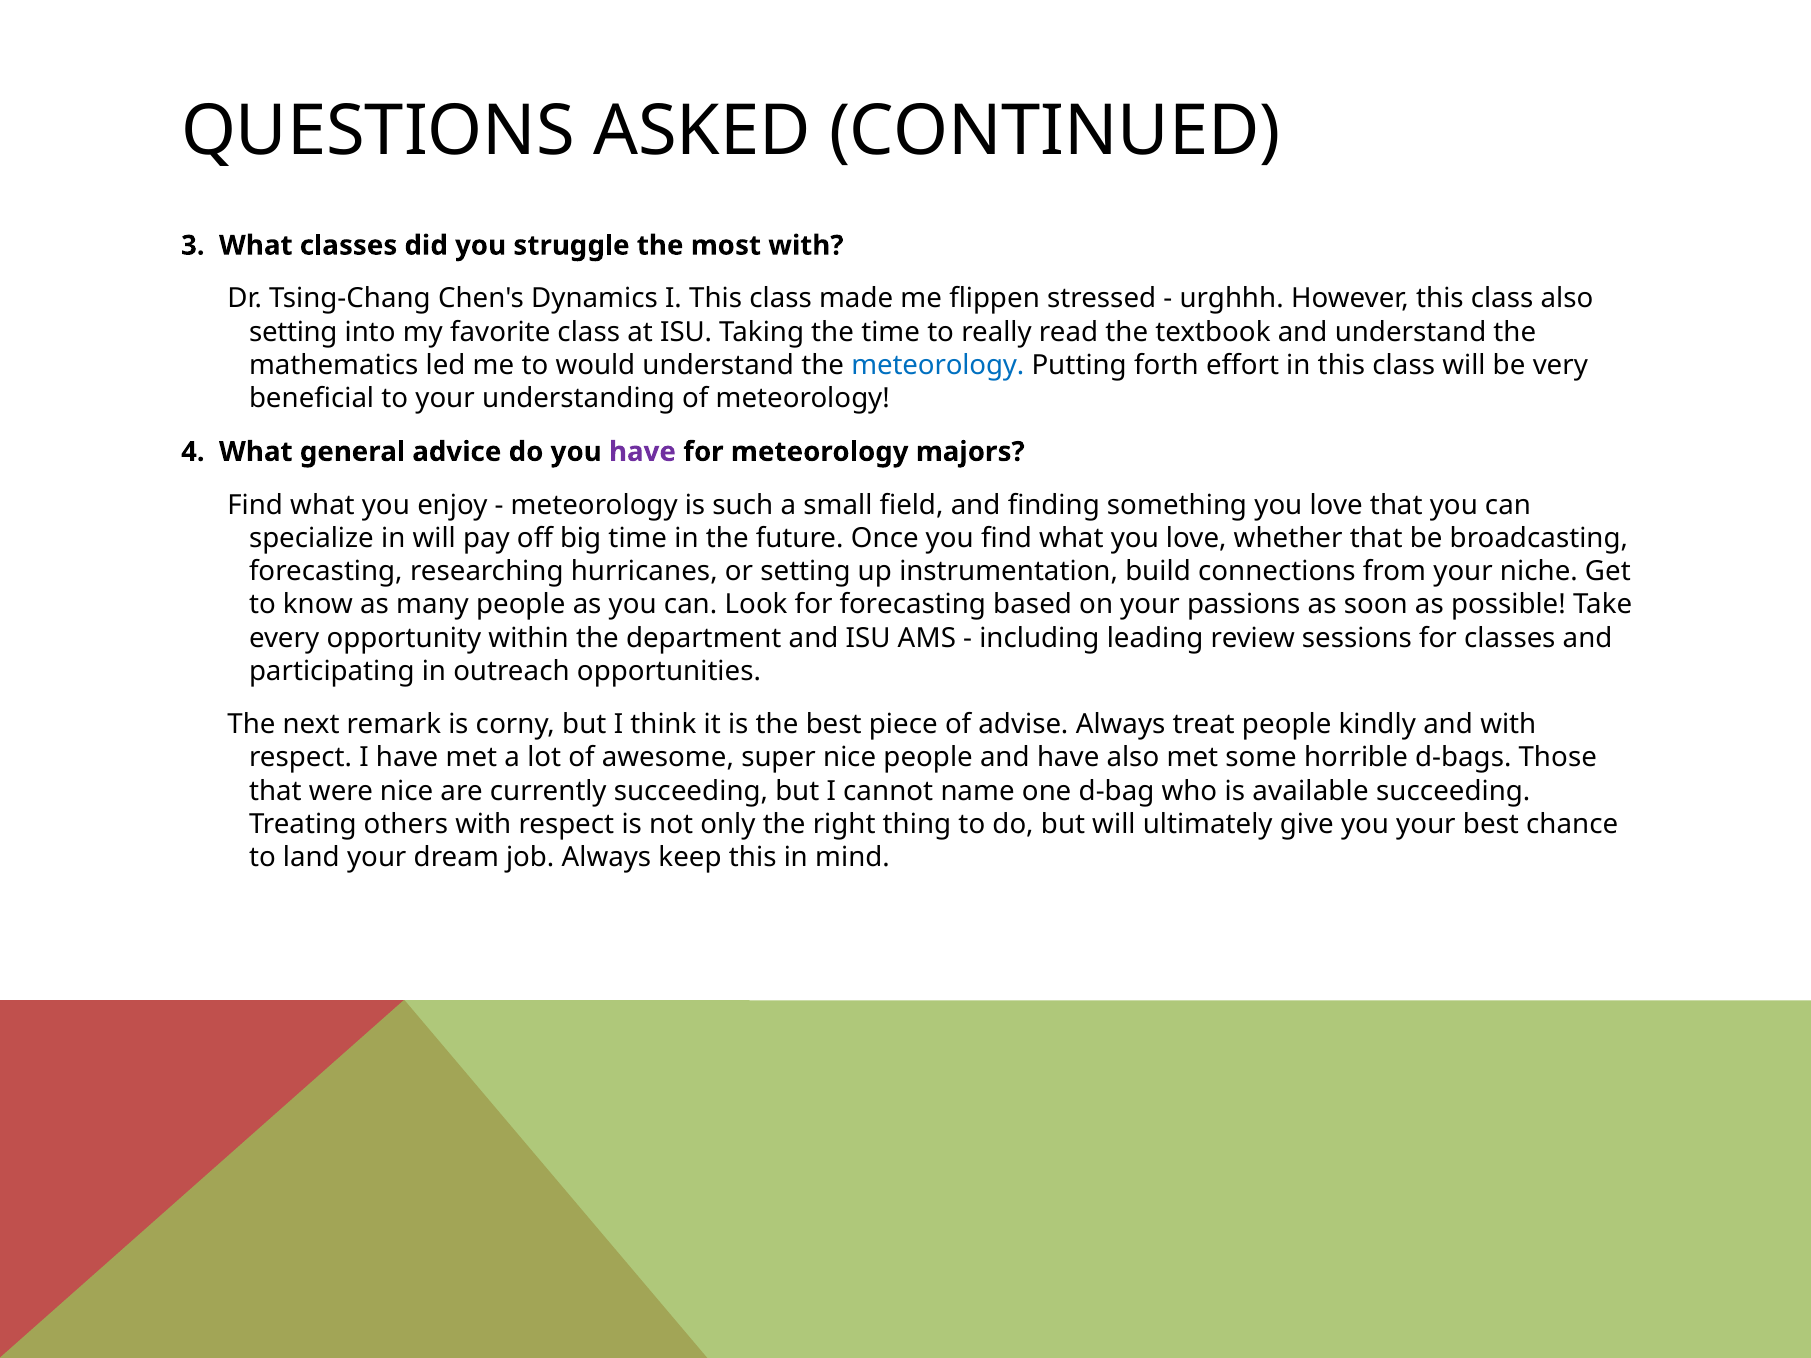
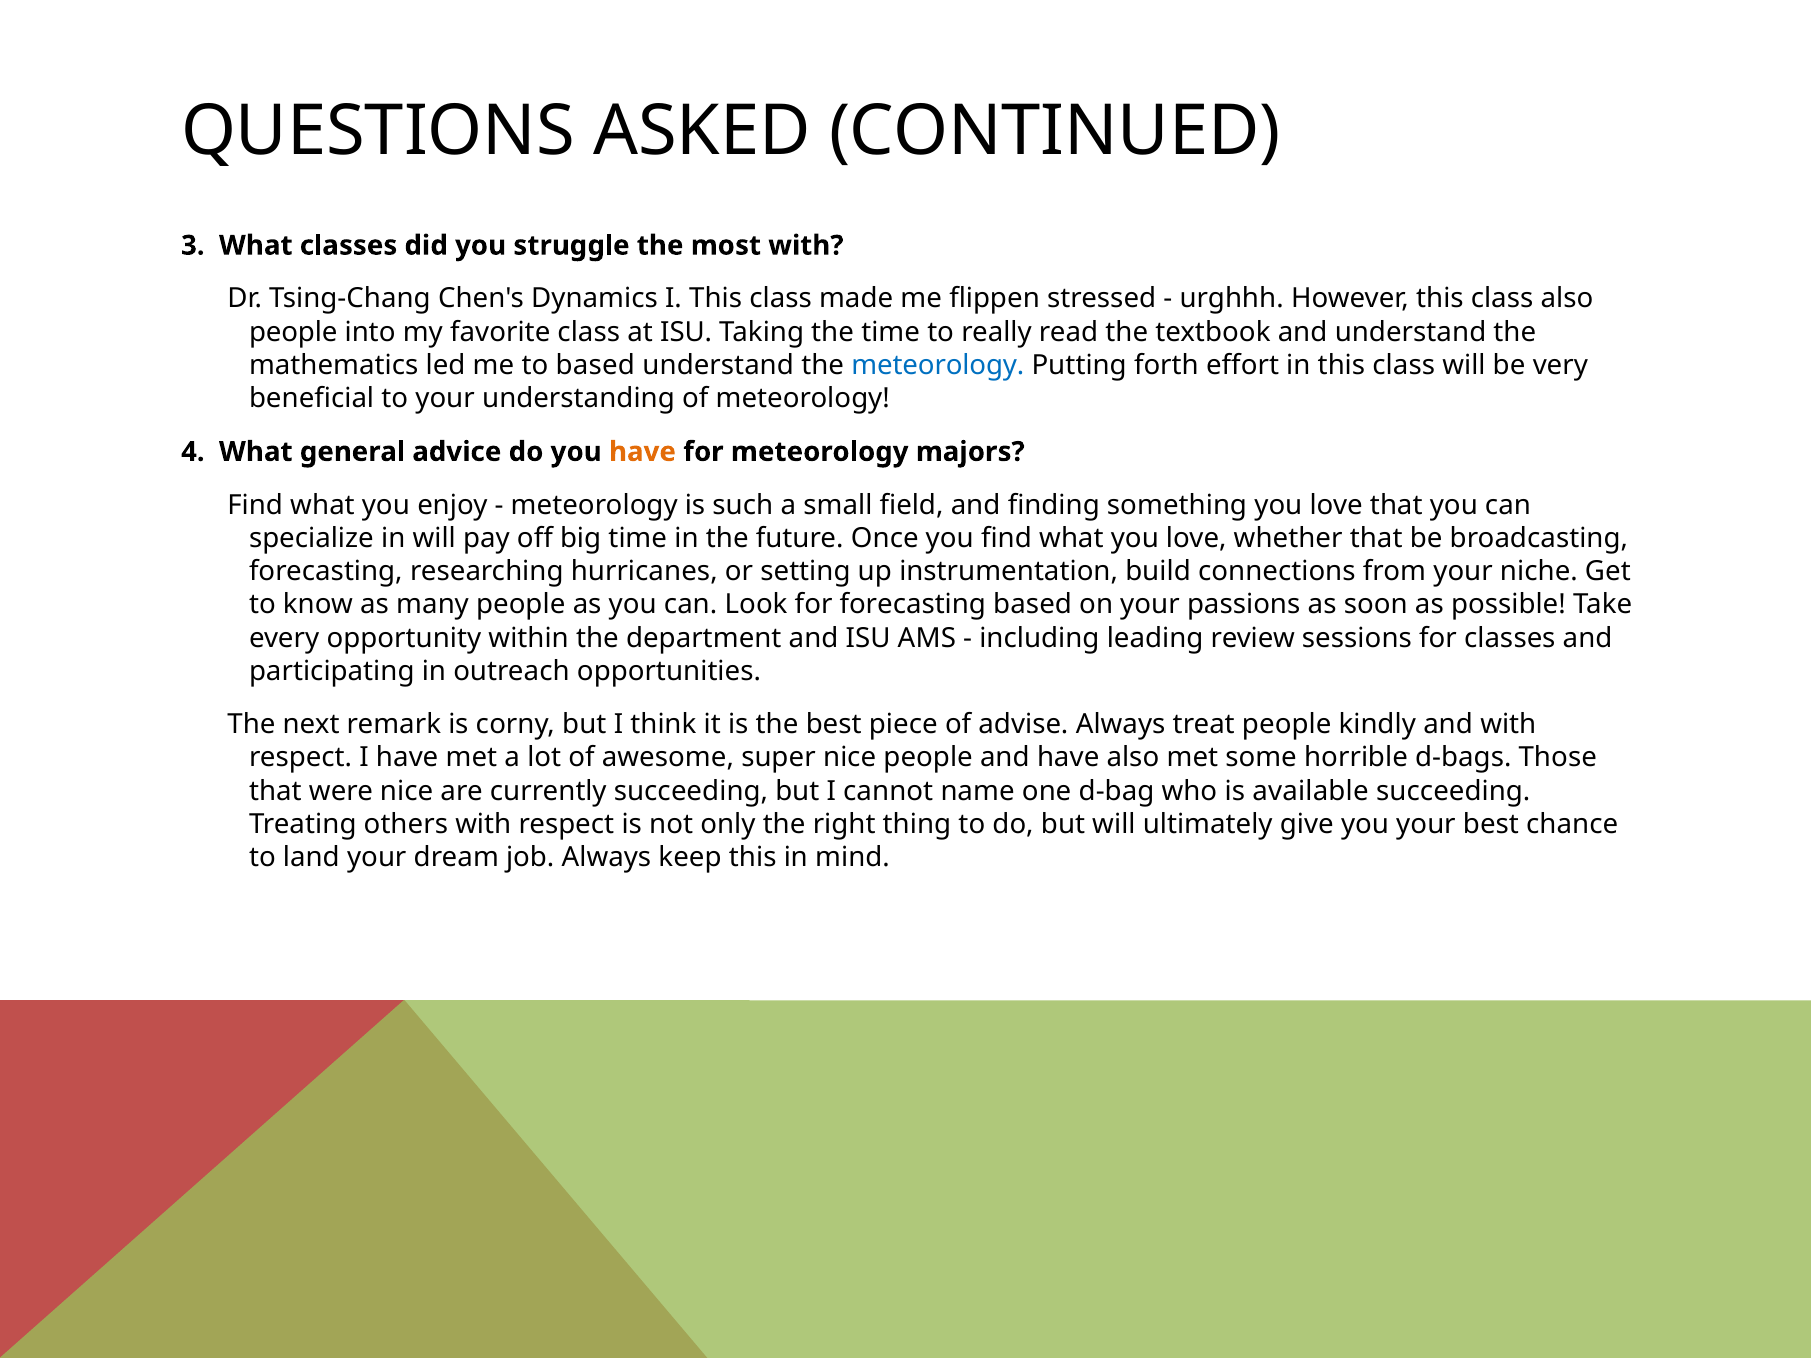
setting at (293, 332): setting -> people
to would: would -> based
have at (642, 452) colour: purple -> orange
